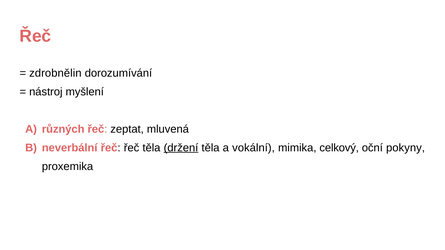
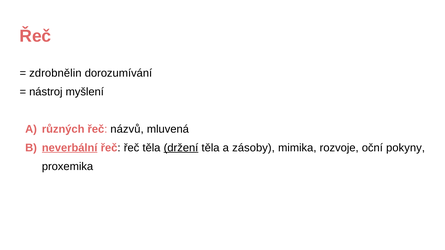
zeptat: zeptat -> názvů
neverbální underline: none -> present
vokální: vokální -> zásoby
celkový: celkový -> rozvoje
